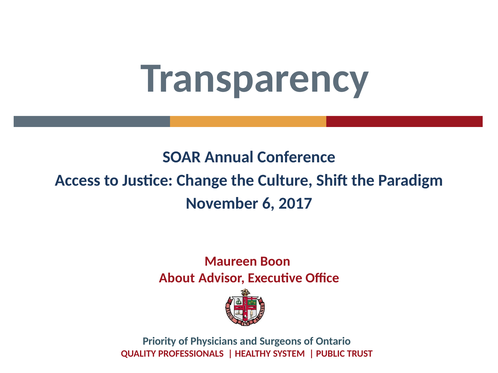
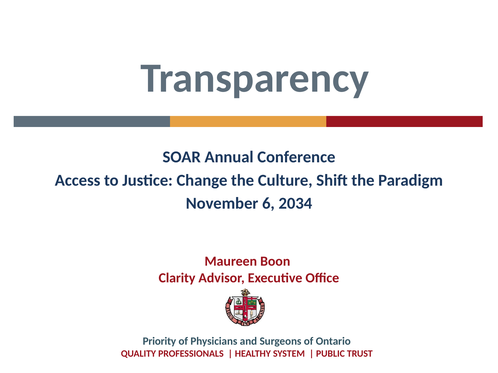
2017: 2017 -> 2034
About: About -> Clarity
